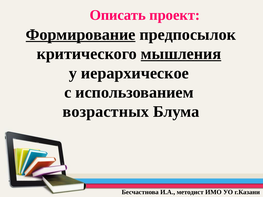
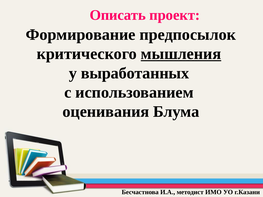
Формирование underline: present -> none
иерархическое: иерархическое -> выработанных
возрастных: возрастных -> оценивания
